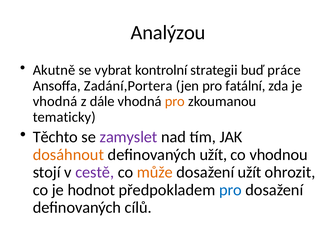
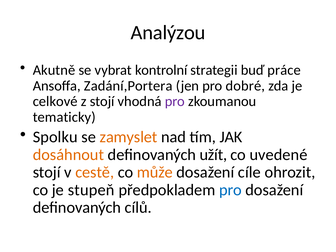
fatální: fatální -> dobré
vhodná at (55, 101): vhodná -> celkové
z dále: dále -> stojí
pro at (175, 101) colour: orange -> purple
Těchto: Těchto -> Spolku
zamyslet colour: purple -> orange
vhodnou: vhodnou -> uvedené
cestě colour: purple -> orange
dosažení užít: užít -> cíle
hodnot: hodnot -> stupeň
